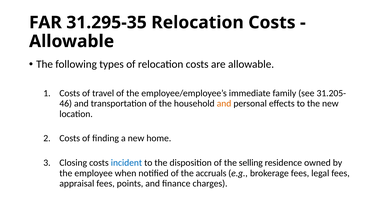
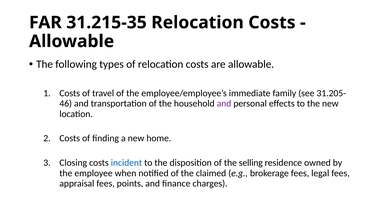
31.295-35: 31.295-35 -> 31.215-35
and at (224, 104) colour: orange -> purple
accruals: accruals -> claimed
